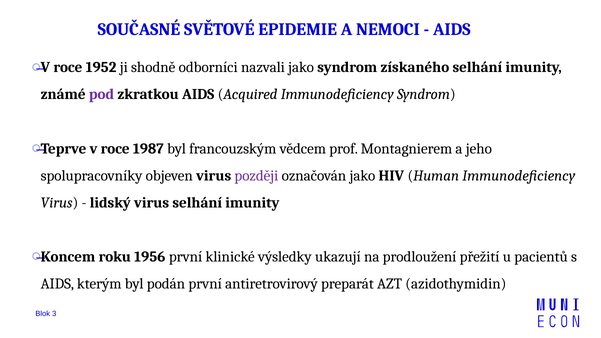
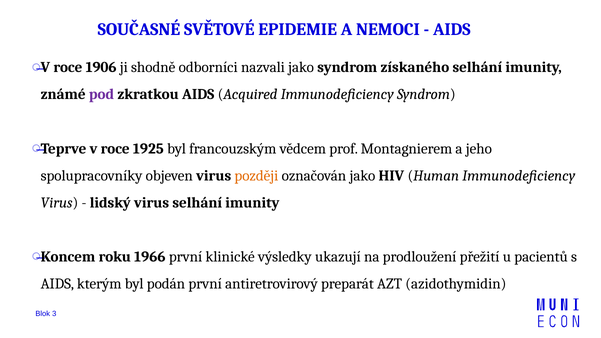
1952: 1952 -> 1906
1987: 1987 -> 1925
později colour: purple -> orange
1956: 1956 -> 1966
